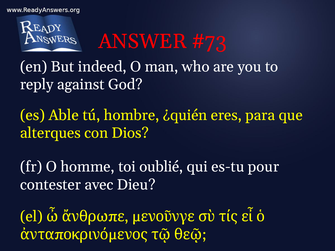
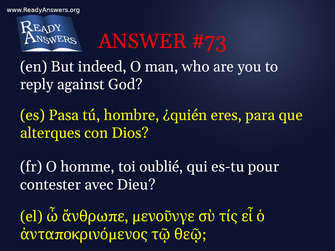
Able: Able -> Pasa
